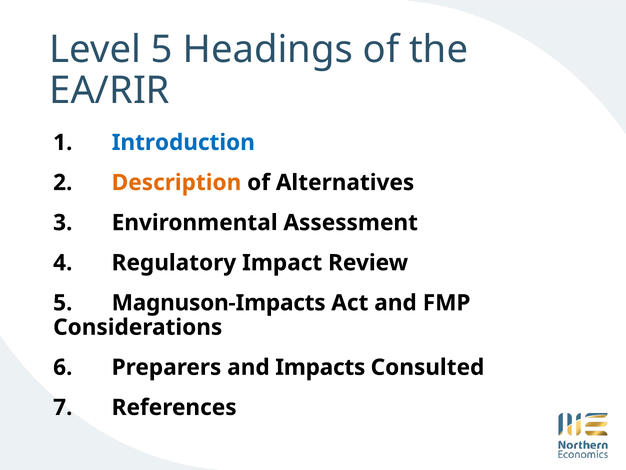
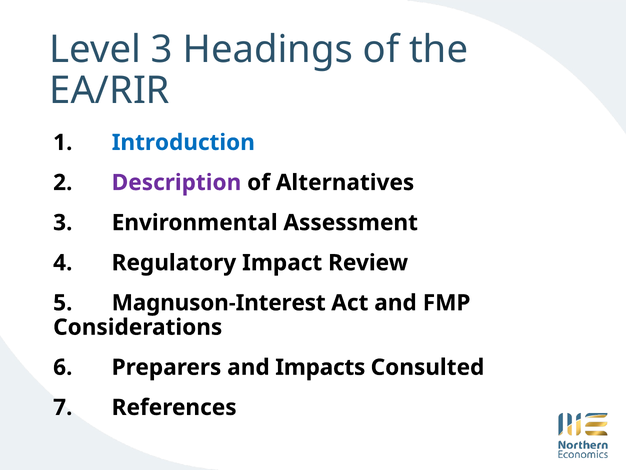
Level 5: 5 -> 3
Description colour: orange -> purple
Magnuson-Impacts: Magnuson-Impacts -> Magnuson-Interest
